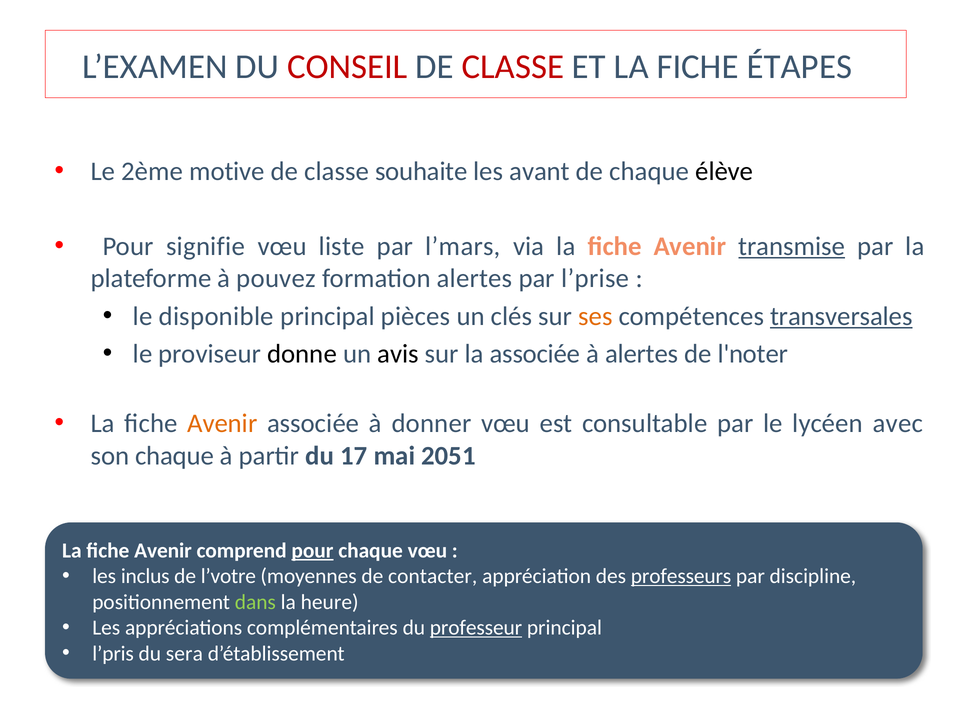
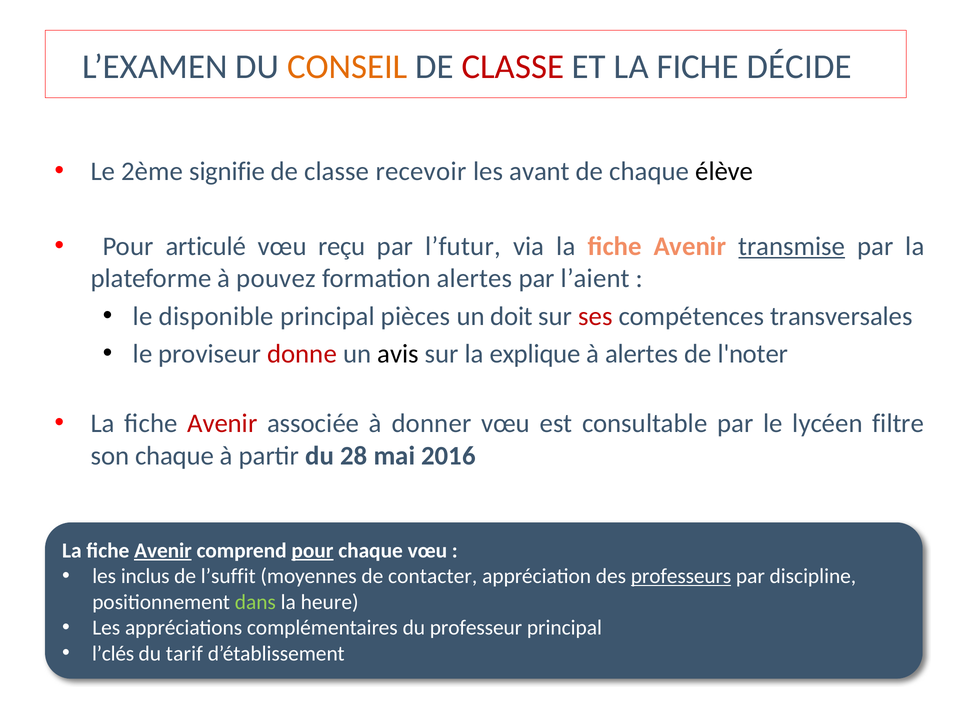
CONSEIL colour: red -> orange
ÉTAPES: ÉTAPES -> DÉCIDE
motive: motive -> signifie
souhaite: souhaite -> recevoir
signifie: signifie -> articulé
liste: liste -> reçu
l’mars: l’mars -> l’futur
l’prise: l’prise -> l’aient
clés: clés -> doit
ses colour: orange -> red
transversales underline: present -> none
donne colour: black -> red
la associée: associée -> explique
Avenir at (222, 423) colour: orange -> red
avec: avec -> filtre
17: 17 -> 28
2051: 2051 -> 2016
Avenir at (163, 550) underline: none -> present
l’votre: l’votre -> l’suffit
professeur underline: present -> none
l’pris: l’pris -> l’clés
sera: sera -> tarif
